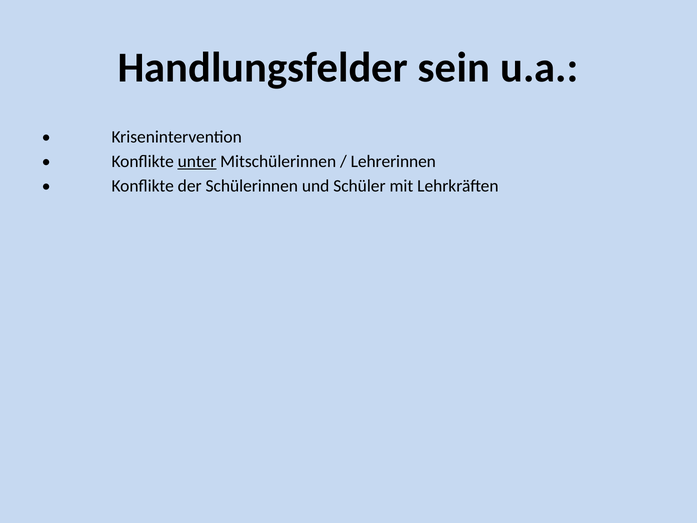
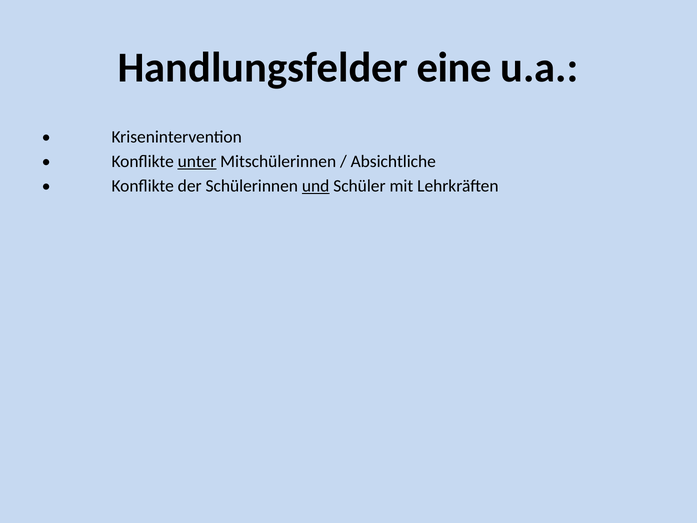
sein: sein -> eine
Lehrerinnen: Lehrerinnen -> Absichtliche
und underline: none -> present
